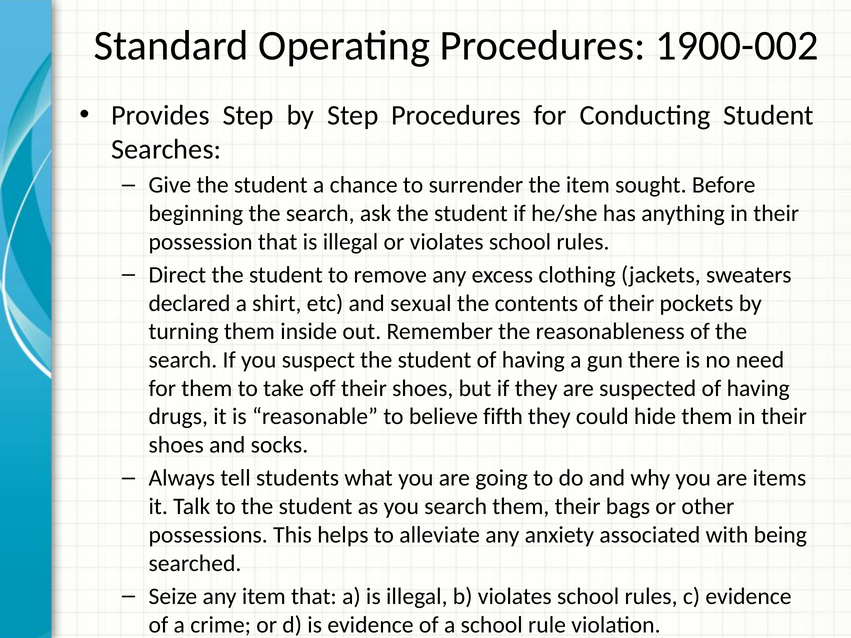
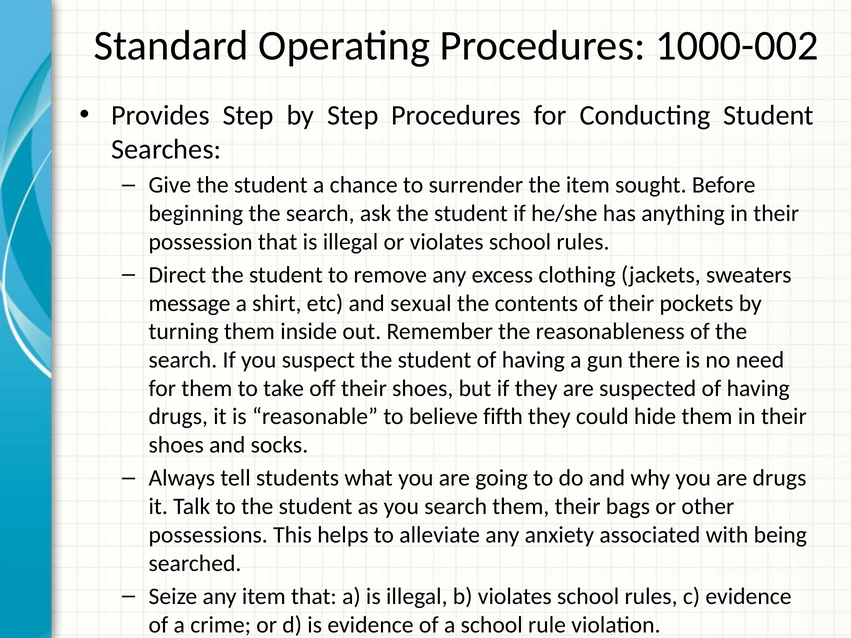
1900-002: 1900-002 -> 1000-002
declared: declared -> message
are items: items -> drugs
